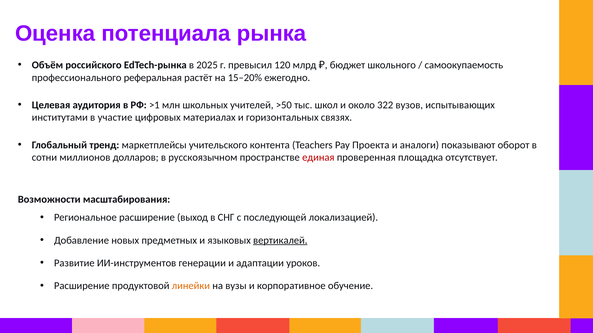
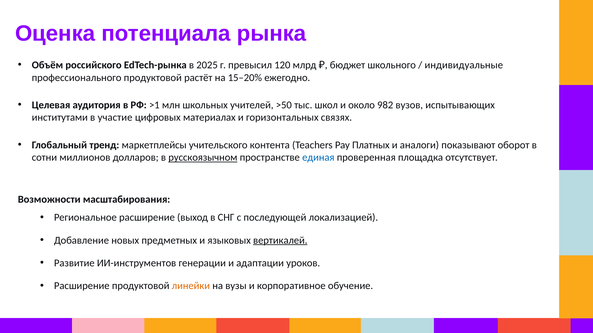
самоокупаемость: самоокупаемость -> индивидуальные
профессионального реферальная: реферальная -> продуктовой
322: 322 -> 982
Проекта: Проекта -> Платных
русскоязычном underline: none -> present
единая colour: red -> blue
